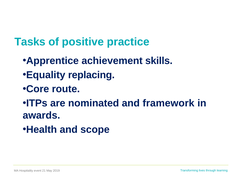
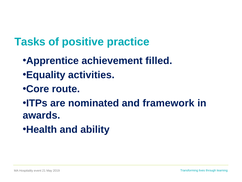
skills: skills -> filled
replacing: replacing -> activities
scope: scope -> ability
